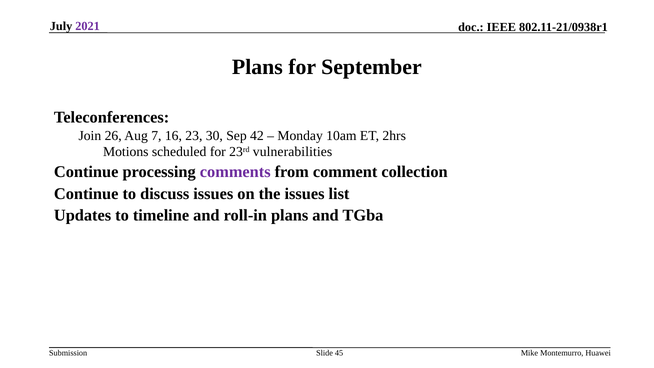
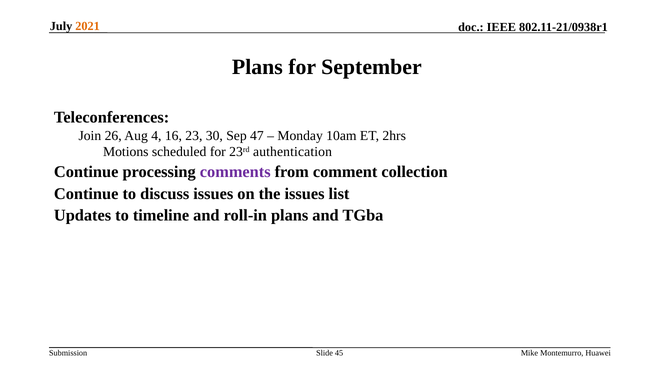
2021 colour: purple -> orange
7: 7 -> 4
42: 42 -> 47
vulnerabilities: vulnerabilities -> authentication
